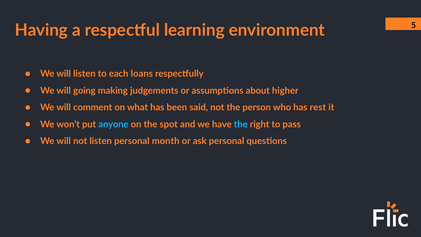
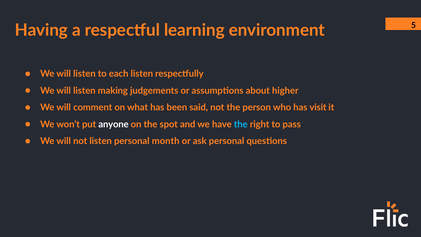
each loans: loans -> listen
going at (84, 91): going -> listen
rest: rest -> visit
anyone colour: light blue -> white
